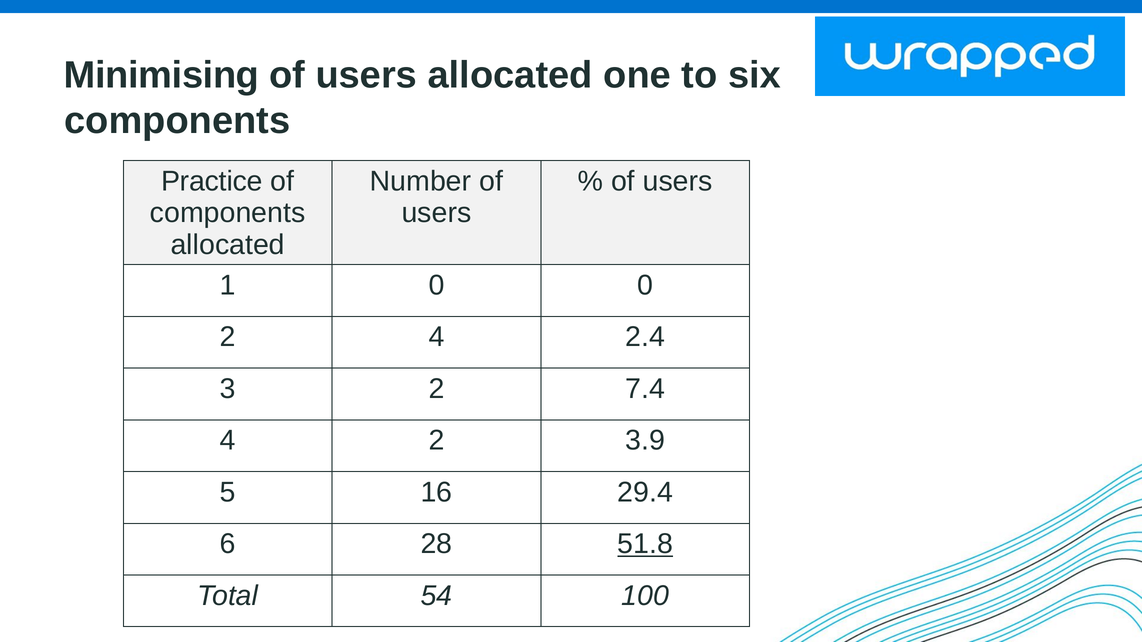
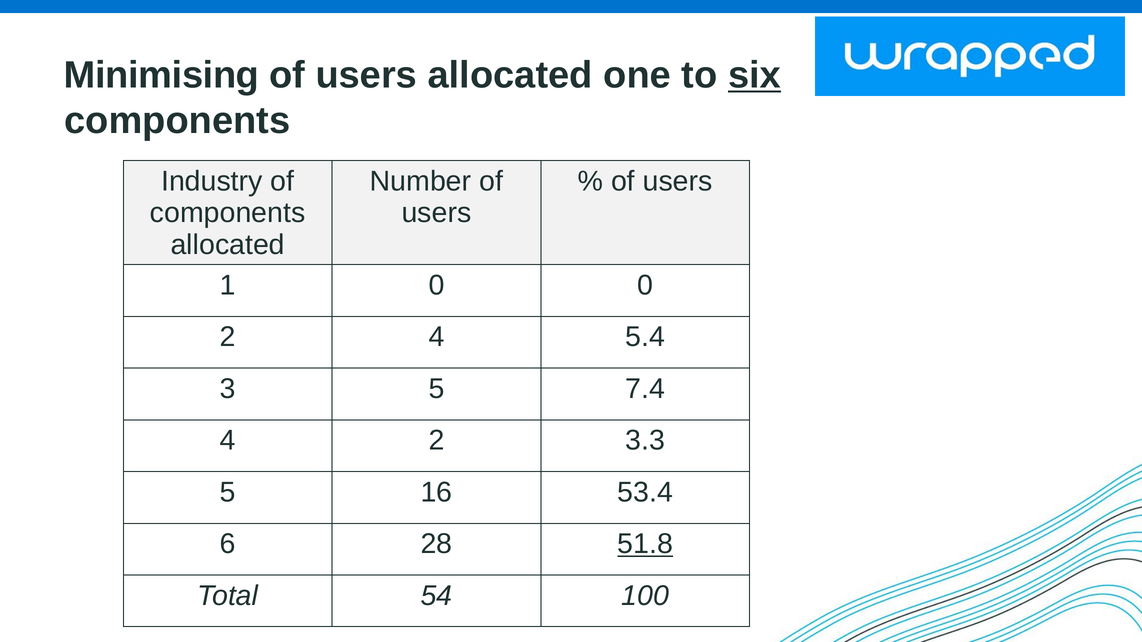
six underline: none -> present
Practice: Practice -> Industry
2.4: 2.4 -> 5.4
3 2: 2 -> 5
3.9: 3.9 -> 3.3
29.4: 29.4 -> 53.4
